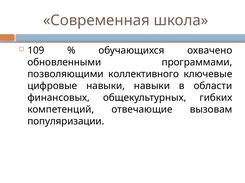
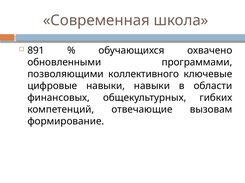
109: 109 -> 891
популяризации: популяризации -> формирование
